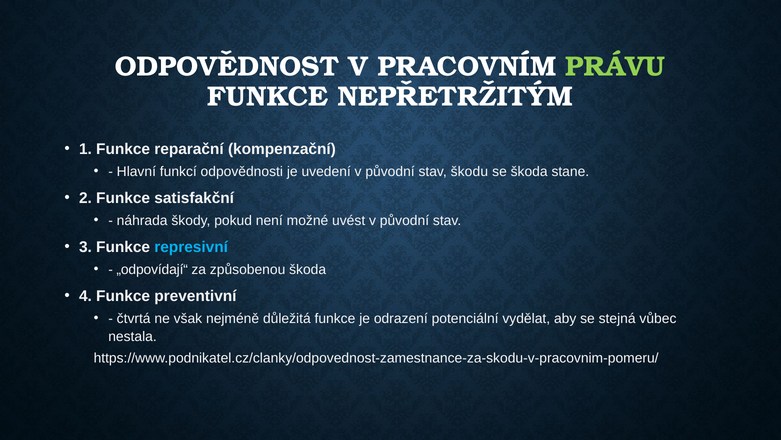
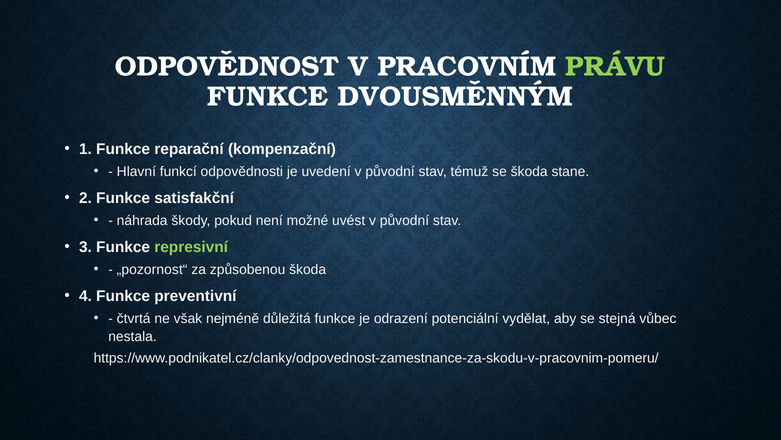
NEPŘETRŽITÝM: NEPŘETRŽITÝM -> DVOUSMĚNNÝM
škodu: škodu -> témuž
represivní colour: light blue -> light green
„odpovídají“: „odpovídají“ -> „pozornost“
